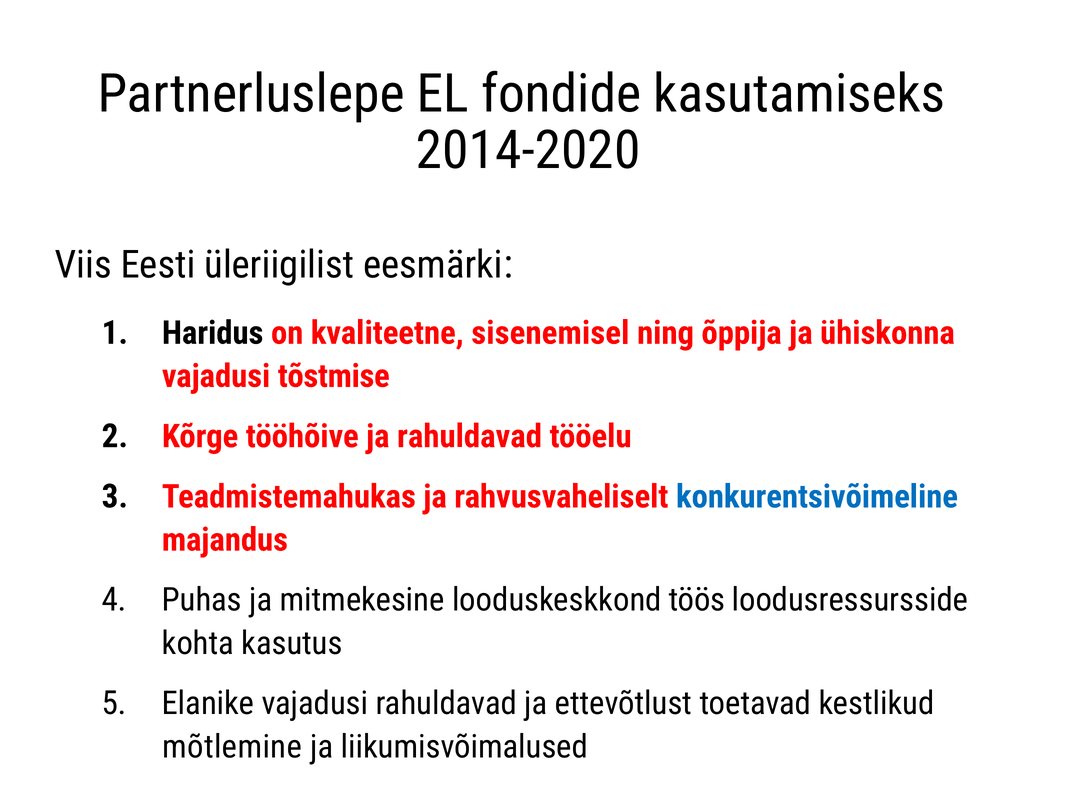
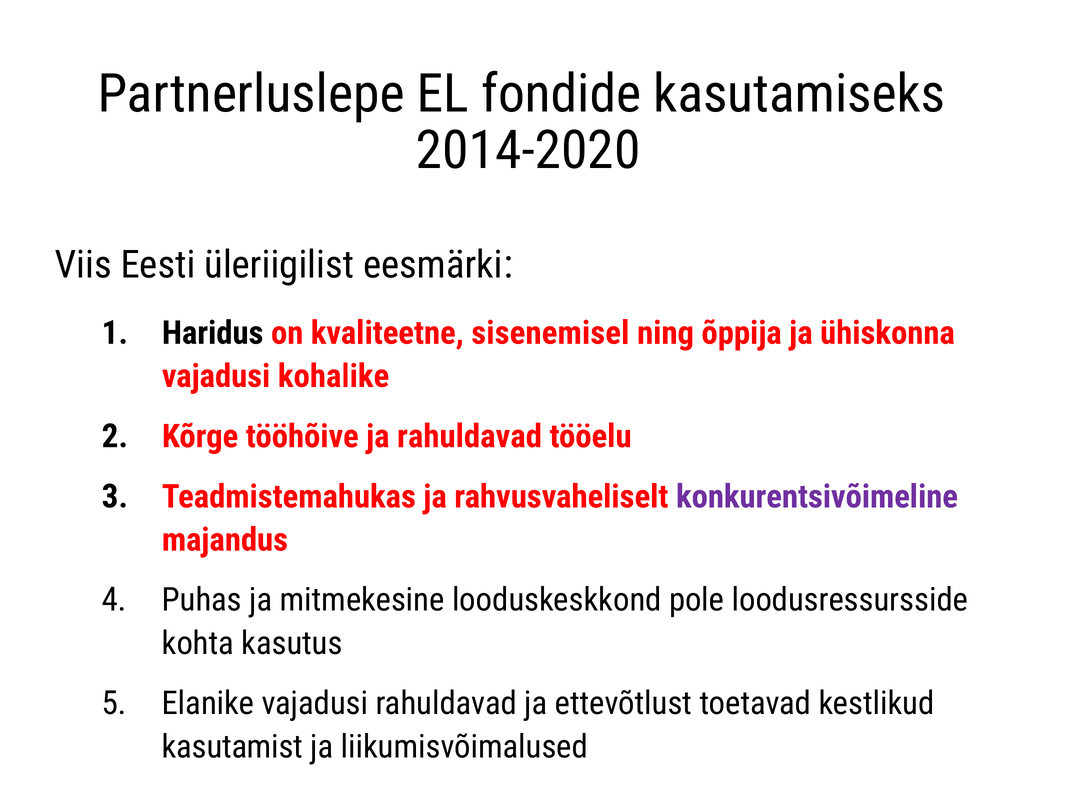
tõstmise: tõstmise -> kohalike
konkurentsivõimeline colour: blue -> purple
töös: töös -> pole
mõtlemine: mõtlemine -> kasutamist
